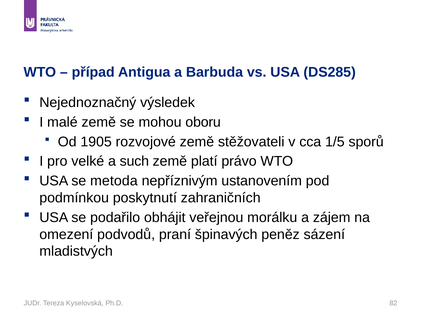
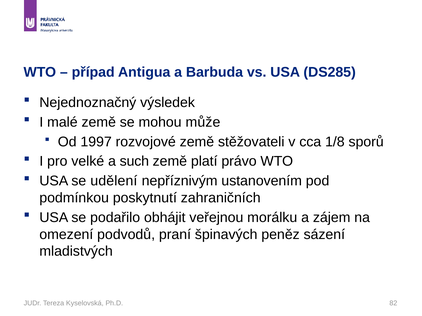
oboru: oboru -> může
1905: 1905 -> 1997
1/5: 1/5 -> 1/8
metoda: metoda -> udělení
